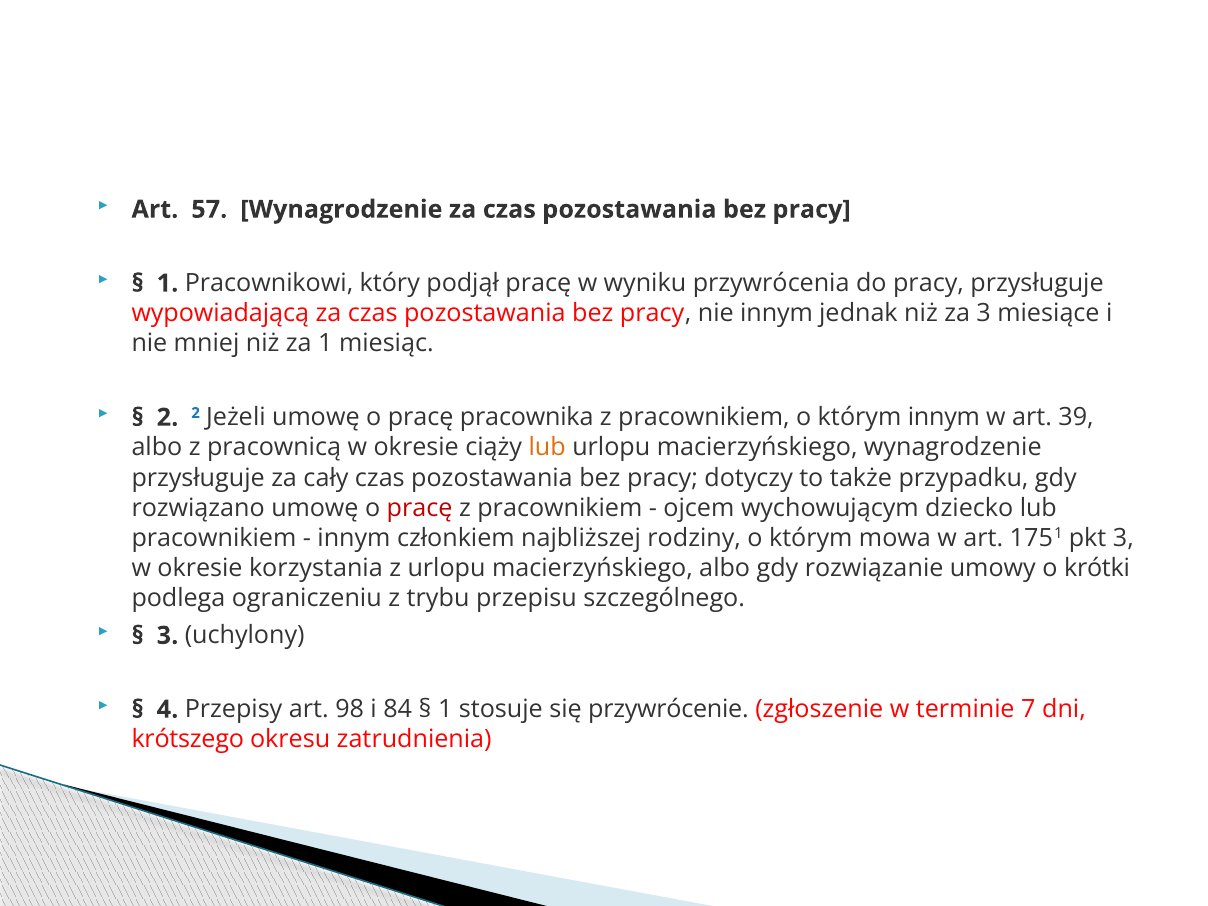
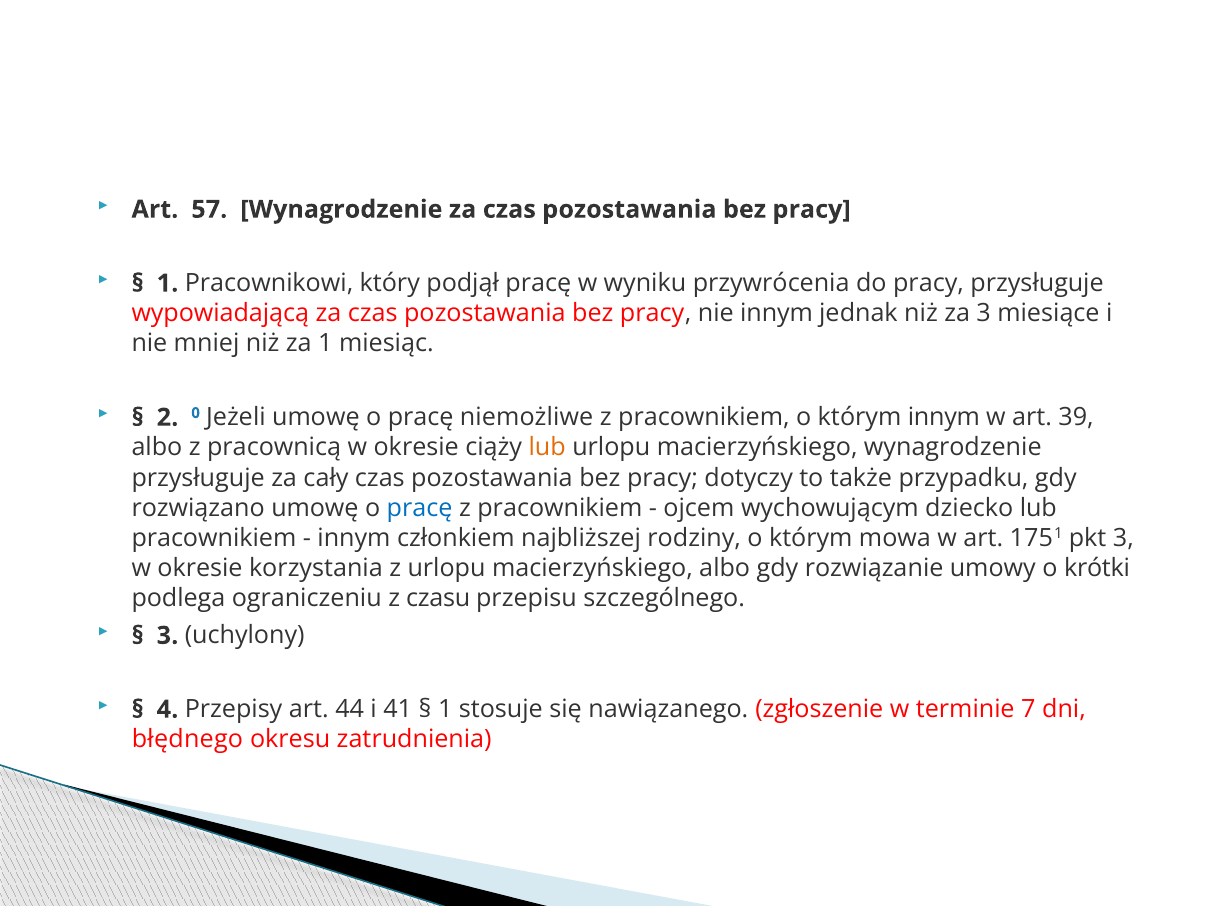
2 2: 2 -> 0
pracownika: pracownika -> niemożliwe
pracę at (420, 508) colour: red -> blue
trybu: trybu -> czasu
98: 98 -> 44
84: 84 -> 41
przywrócenie: przywrócenie -> nawiązanego
krótszego: krótszego -> błędnego
